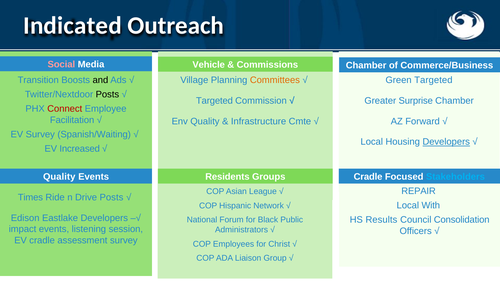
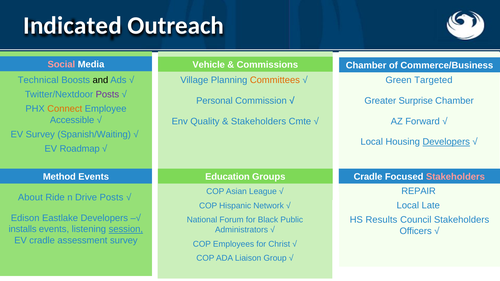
Transition: Transition -> Technical
Posts at (107, 95) colour: black -> purple
Targeted at (214, 101): Targeted -> Personal
Connect colour: red -> orange
Facilitation: Facilitation -> Accessible
Infrastructure at (259, 121): Infrastructure -> Stakeholders
Increased: Increased -> Roadmap
Quality at (59, 177): Quality -> Method
Residents: Residents -> Education
Stakeholders at (455, 177) colour: light blue -> pink
Times: Times -> About
With: With -> Late
Council Consolidation: Consolidation -> Stakeholders
impact: impact -> installs
session underline: none -> present
